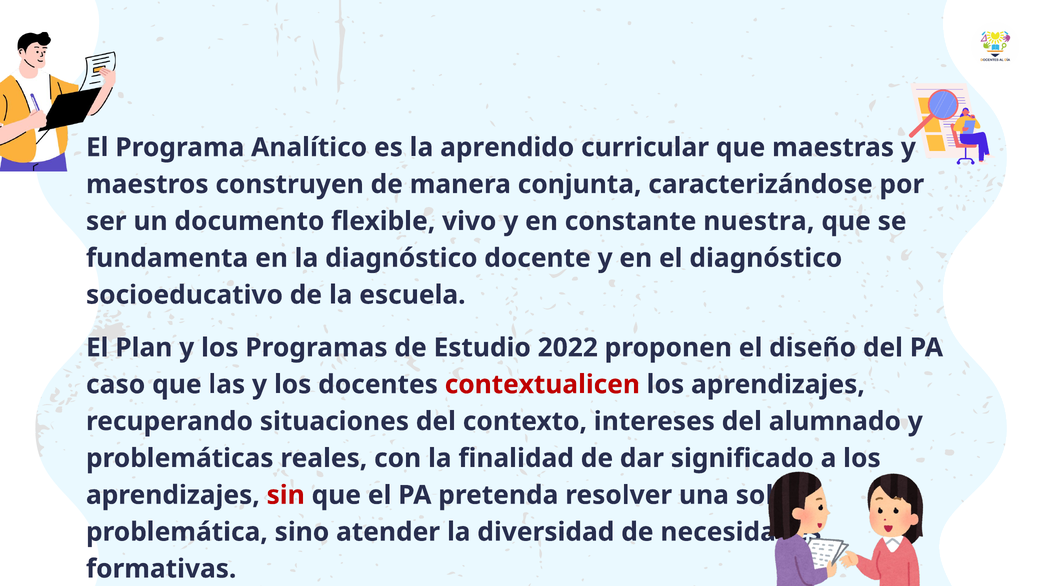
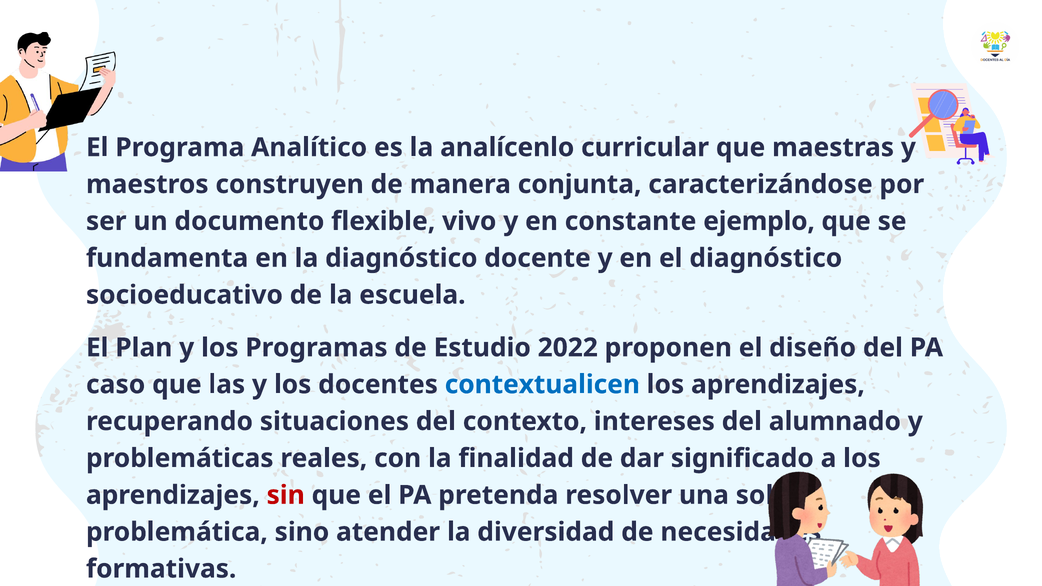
aprendido: aprendido -> analícenlo
nuestra: nuestra -> ejemplo
contextualicen colour: red -> blue
